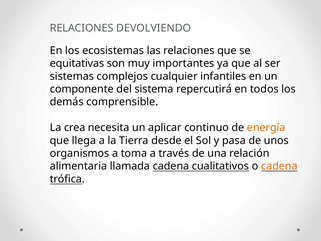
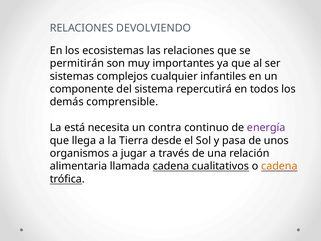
equitativas: equitativas -> permitirán
crea: crea -> está
aplicar: aplicar -> contra
energía colour: orange -> purple
toma: toma -> jugar
